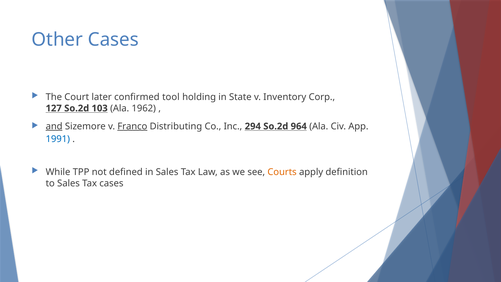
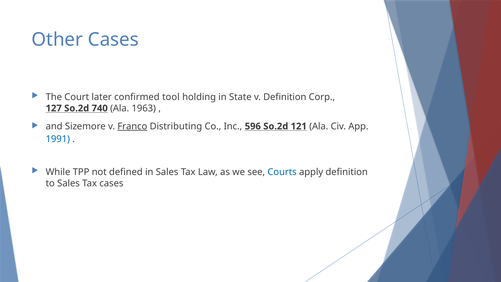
v Inventory: Inventory -> Definition
103: 103 -> 740
1962: 1962 -> 1963
and underline: present -> none
294: 294 -> 596
964: 964 -> 121
Courts colour: orange -> blue
